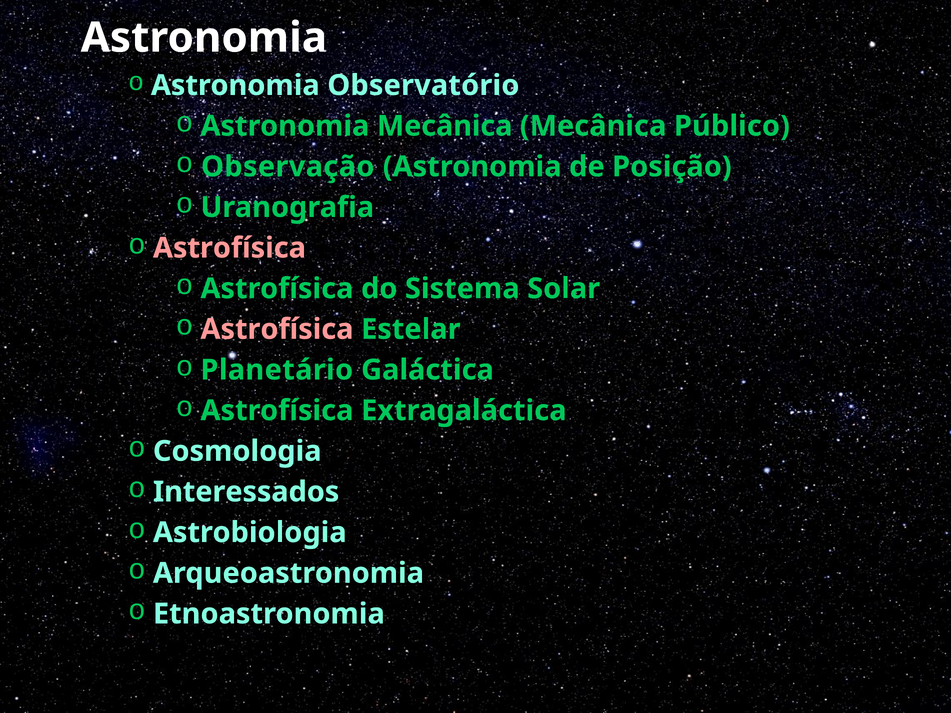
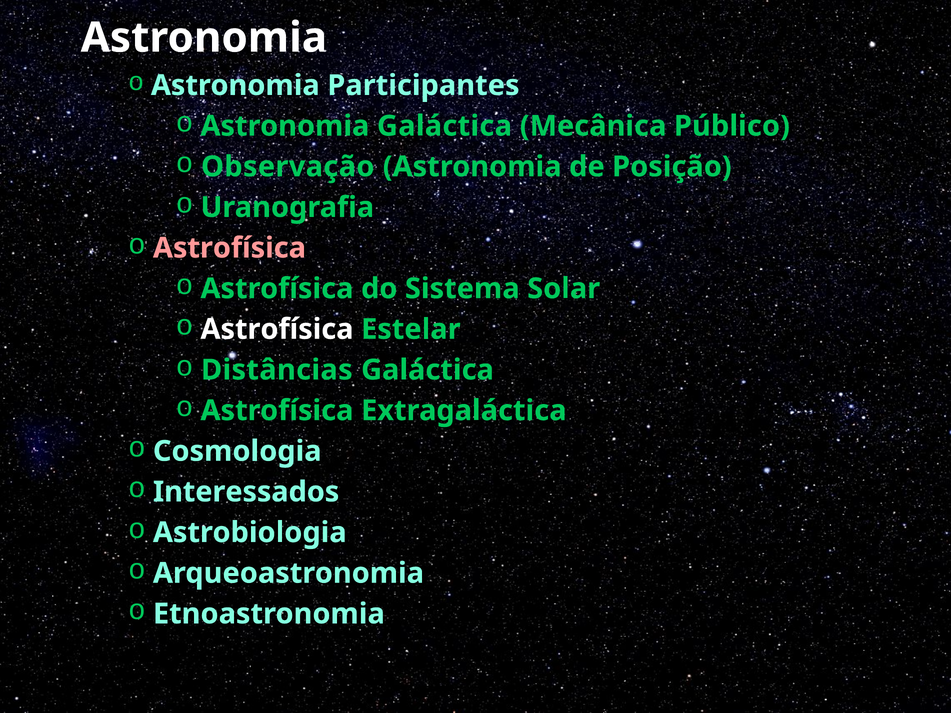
Observatório: Observatório -> Participantes
Astronomia Mecânica: Mecânica -> Galáctica
Astrofísica at (277, 329) colour: pink -> white
Planetário: Planetário -> Distâncias
